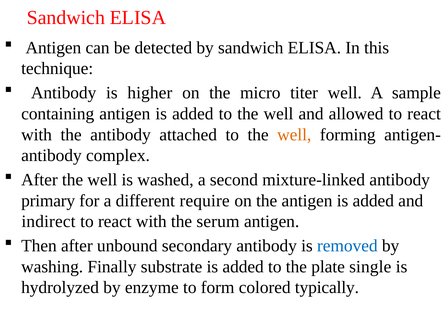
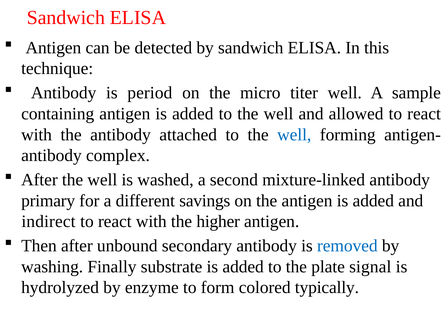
higher: higher -> period
well at (294, 134) colour: orange -> blue
require: require -> savings
serum: serum -> higher
single: single -> signal
